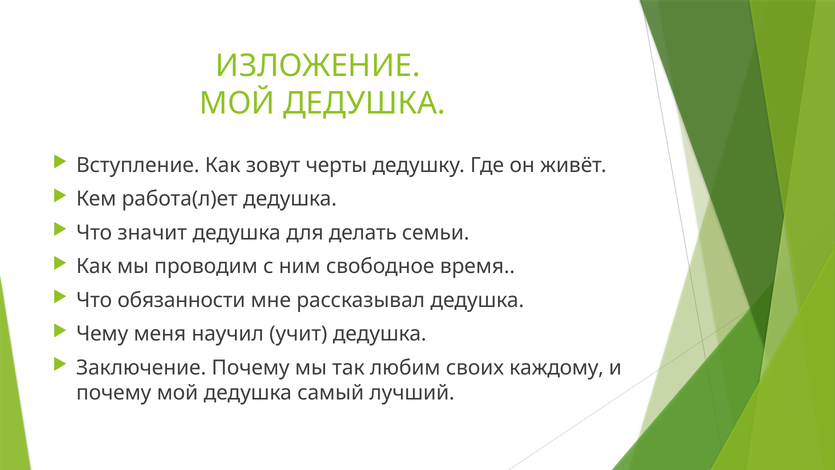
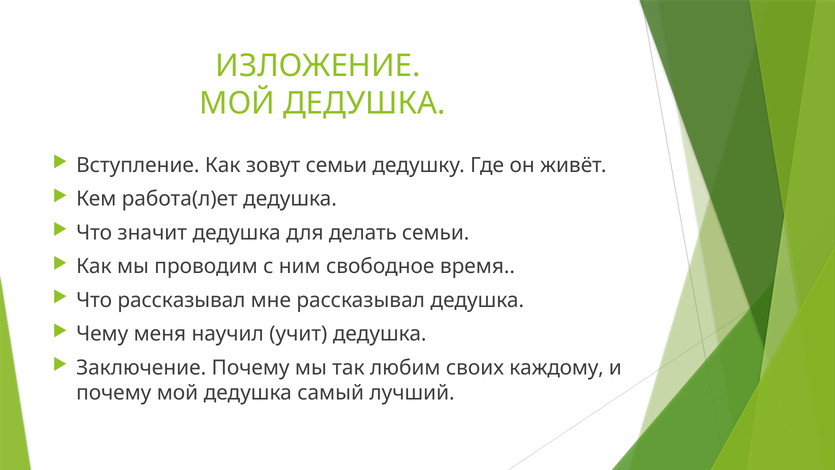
зовут черты: черты -> семьи
Что обязанности: обязанности -> рассказывал
